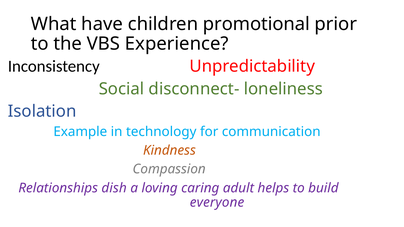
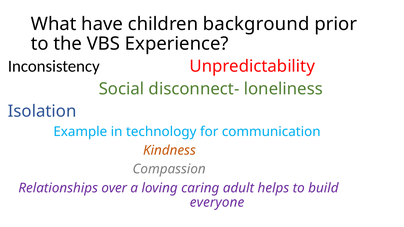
promotional: promotional -> background
dish: dish -> over
